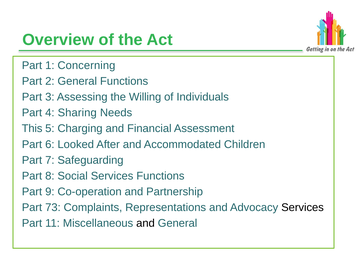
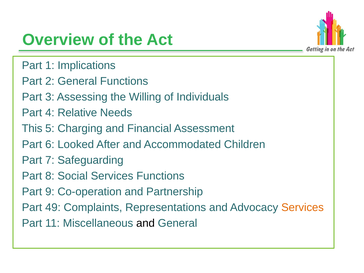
Concerning: Concerning -> Implications
Sharing: Sharing -> Relative
73: 73 -> 49
Services at (303, 207) colour: black -> orange
